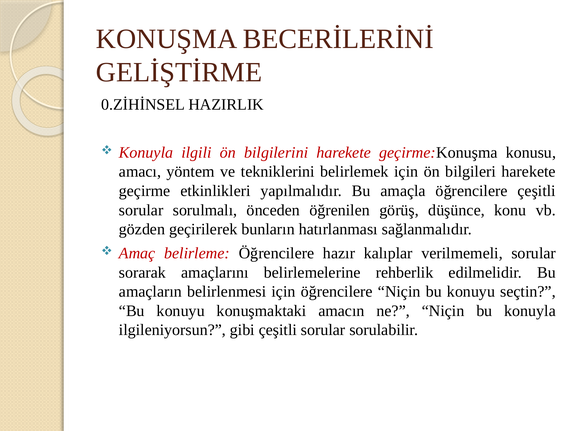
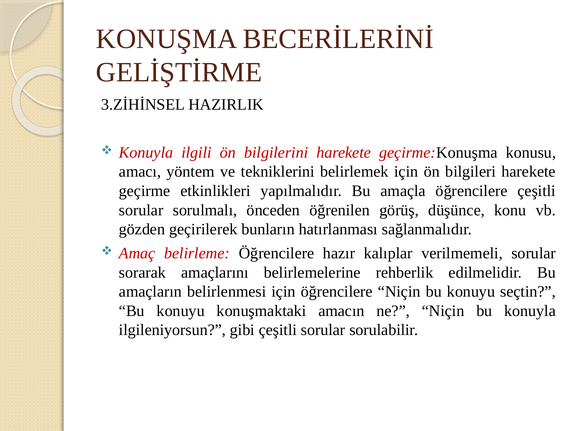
0.ZİHİNSEL: 0.ZİHİNSEL -> 3.ZİHİNSEL
